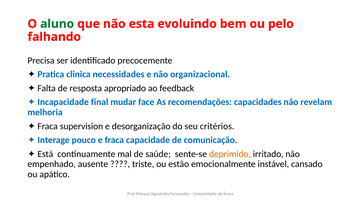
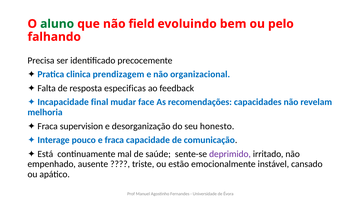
esta: esta -> field
necessidades: necessidades -> prendizagem
apropriado: apropriado -> especificas
critérios: critérios -> honesto
deprimido colour: orange -> purple
